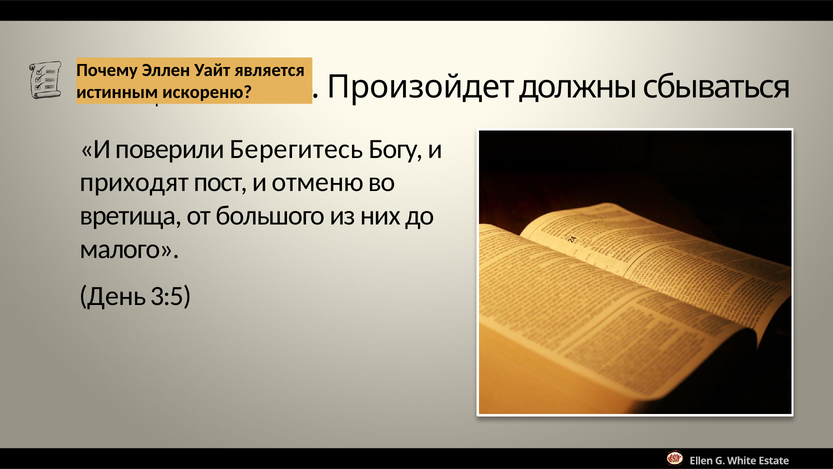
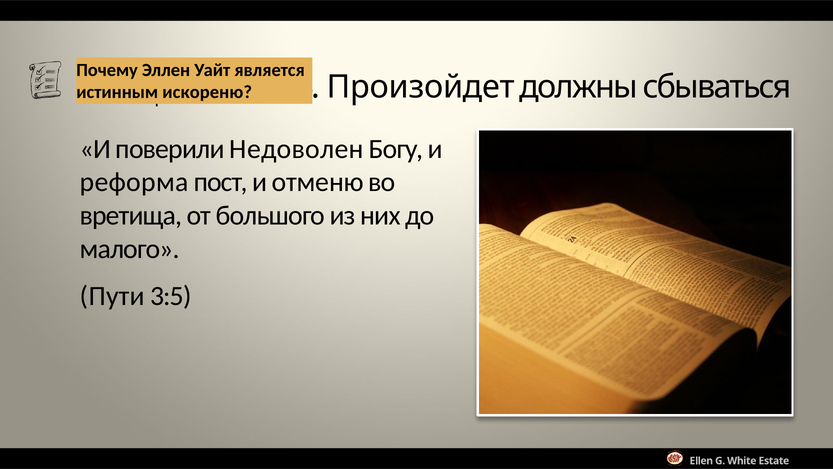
Берегитесь: Берегитесь -> Недоволен
приходят: приходят -> реформа
День: День -> Пути
